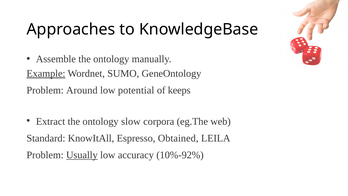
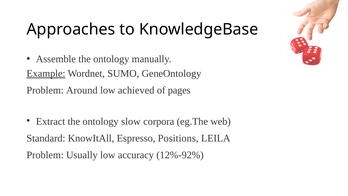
potential: potential -> achieved
keeps: keeps -> pages
Obtained: Obtained -> Positions
Usually underline: present -> none
10%-92%: 10%-92% -> 12%-92%
